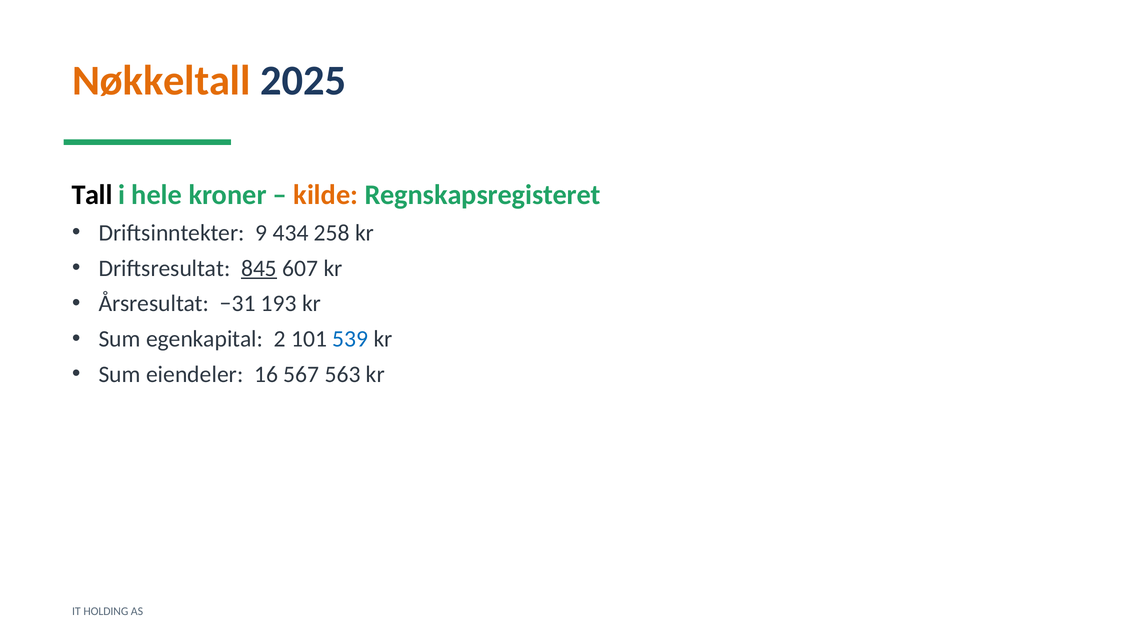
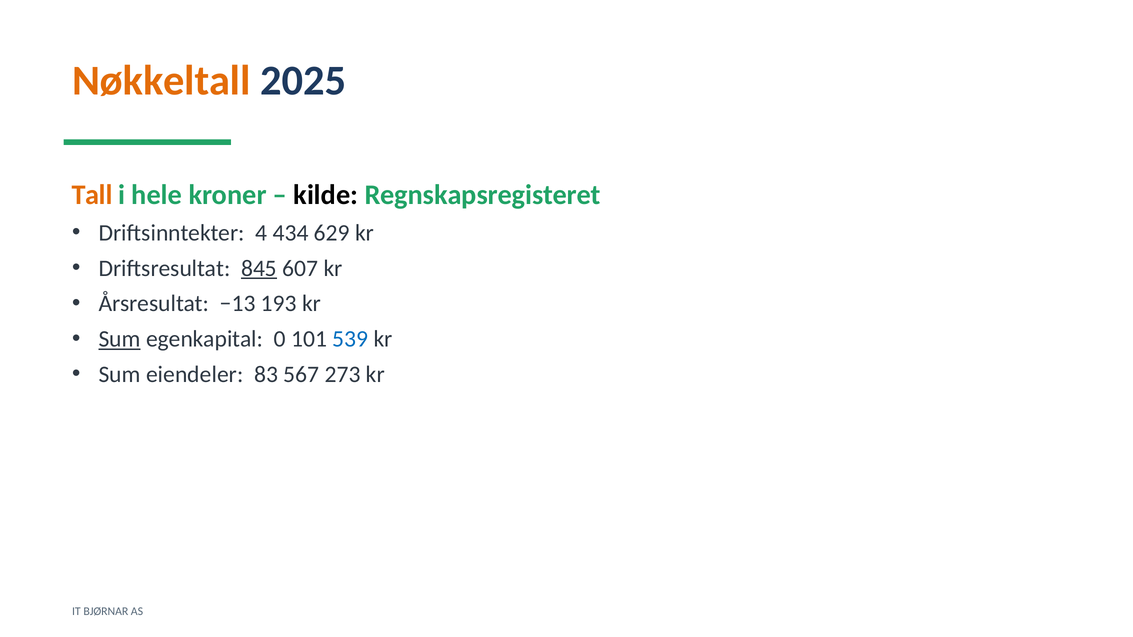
Tall colour: black -> orange
kilde colour: orange -> black
9: 9 -> 4
258: 258 -> 629
−31: −31 -> −13
Sum at (120, 339) underline: none -> present
2: 2 -> 0
16: 16 -> 83
563: 563 -> 273
HOLDING: HOLDING -> BJØRNAR
